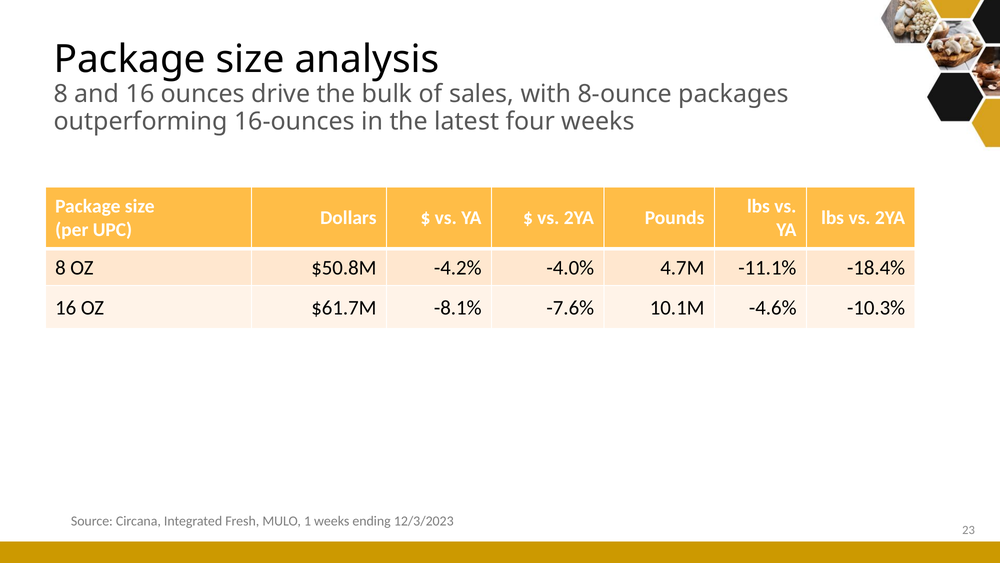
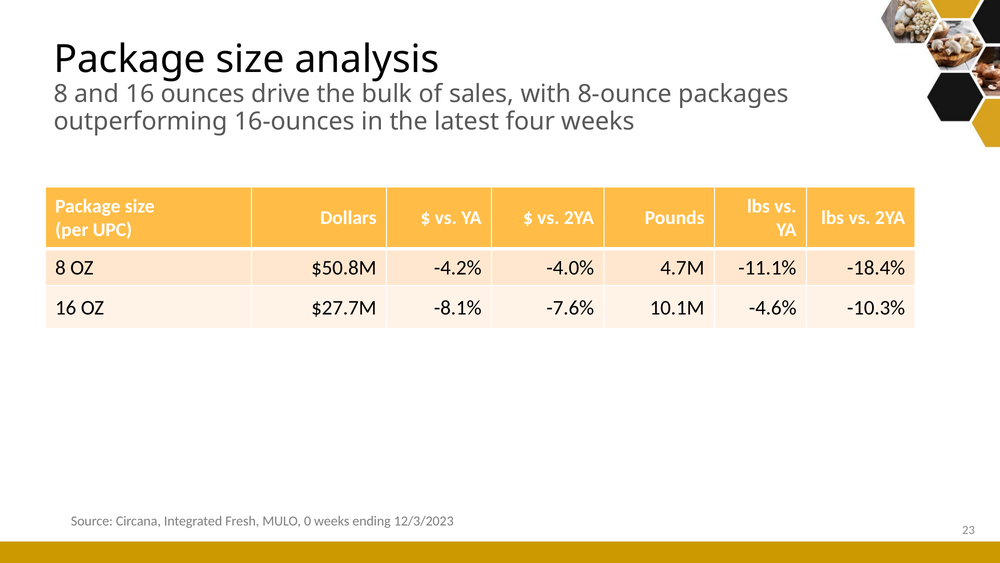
$61.7M: $61.7M -> $27.7M
1: 1 -> 0
